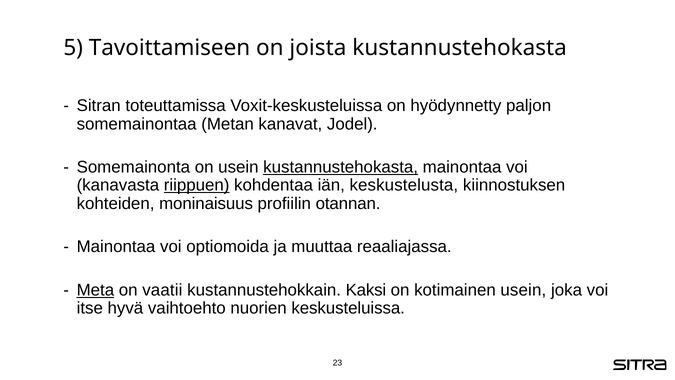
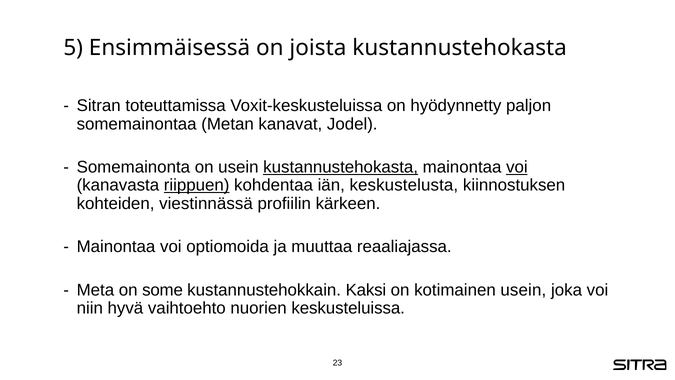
Tavoittamiseen: Tavoittamiseen -> Ensimmäisessä
voi at (517, 167) underline: none -> present
moninaisuus: moninaisuus -> viestinnässä
otannan: otannan -> kärkeen
Meta underline: present -> none
vaatii: vaatii -> some
itse: itse -> niin
